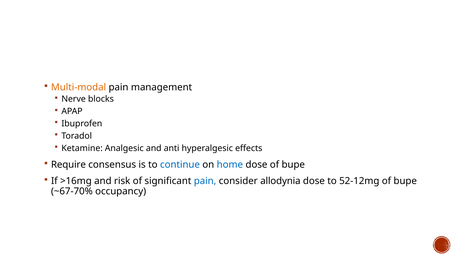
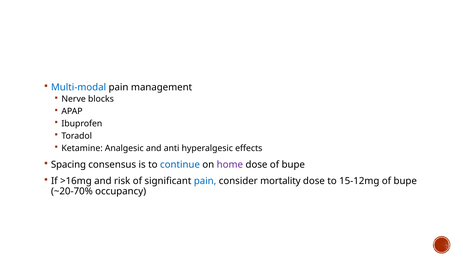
Multi-modal colour: orange -> blue
Require: Require -> Spacing
home colour: blue -> purple
allodynia: allodynia -> mortality
52-12mg: 52-12mg -> 15-12mg
~67-70%: ~67-70% -> ~20-70%
